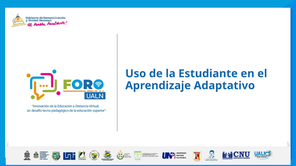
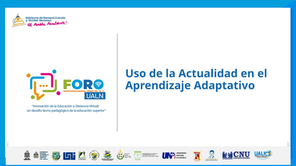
Estudiante: Estudiante -> Actualidad
